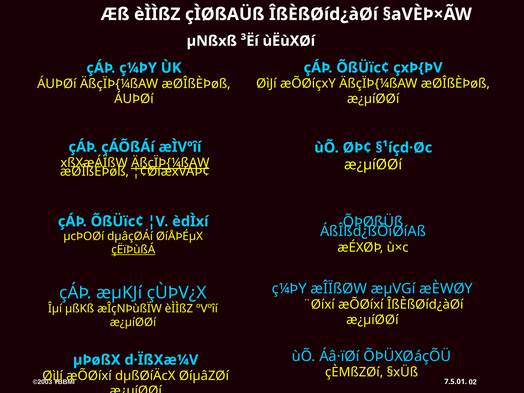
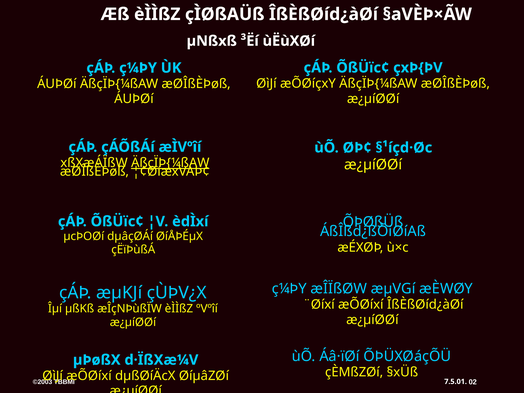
çËïÞùßÁ underline: present -> none
